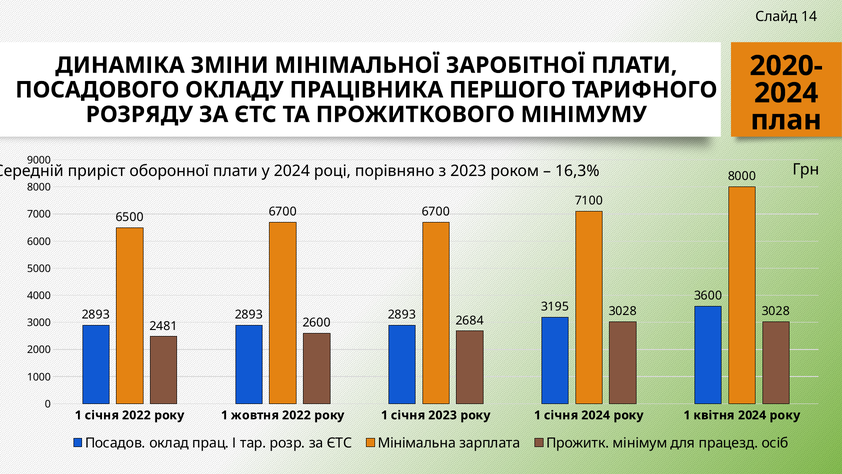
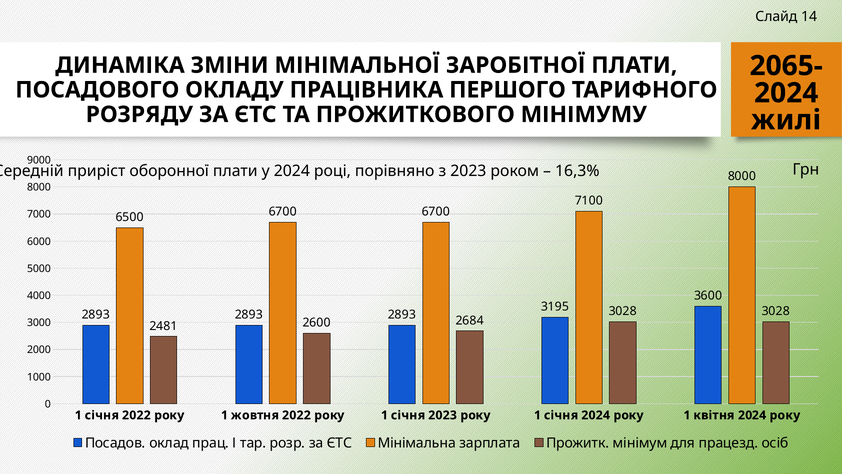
2020-: 2020- -> 2065-
план: план -> жилі
